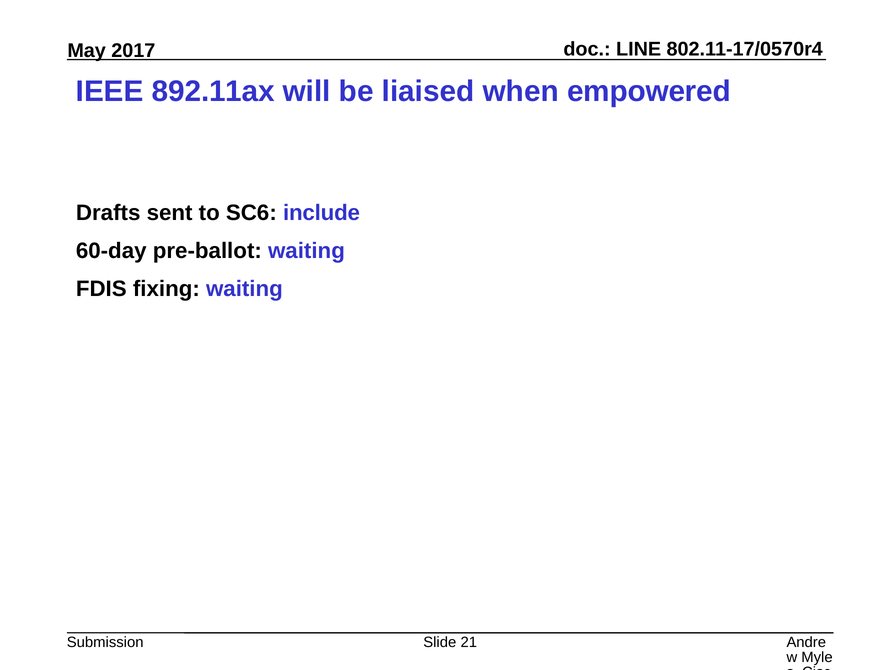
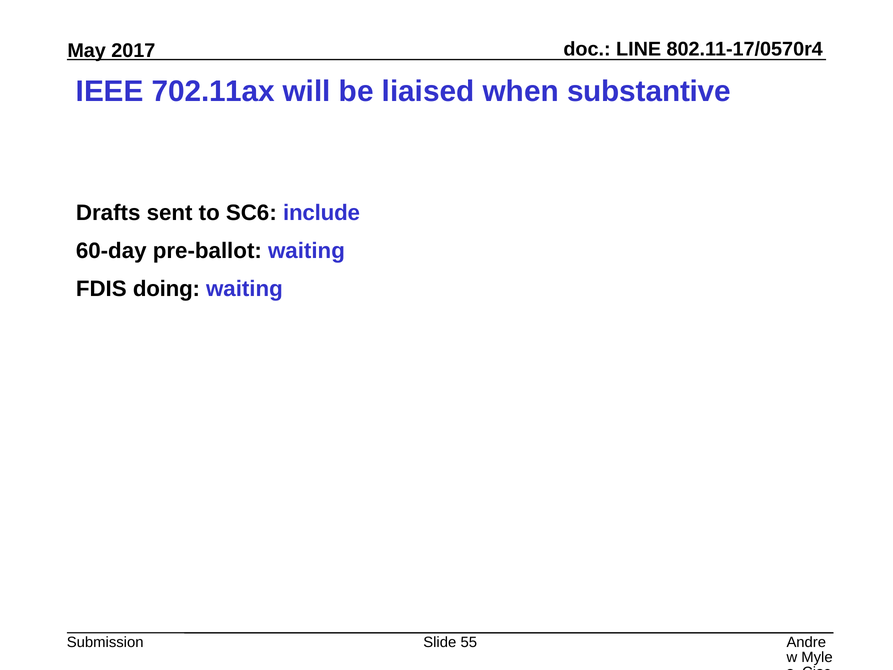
892.11ax: 892.11ax -> 702.11ax
empowered: empowered -> substantive
fixing: fixing -> doing
21: 21 -> 55
